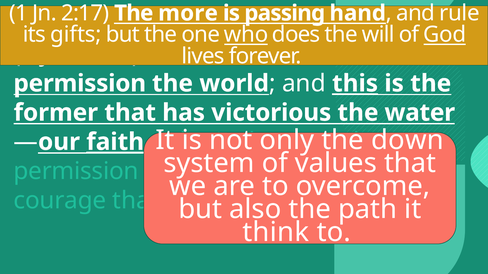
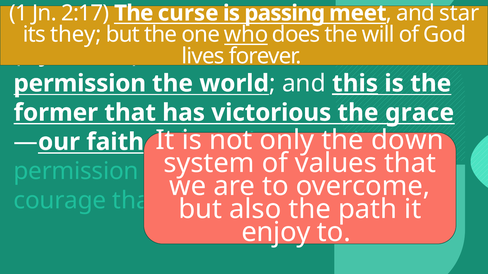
more: more -> curse
hand: hand -> meet
rule: rule -> star
gifts: gifts -> they
God at (445, 35) underline: present -> none
water: water -> grace
faith underline: present -> none
think: think -> enjoy
